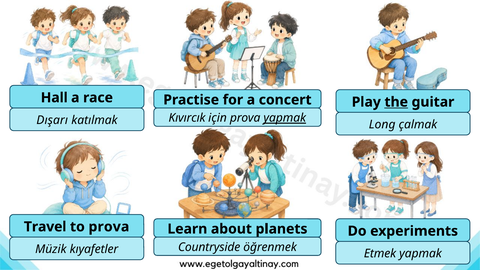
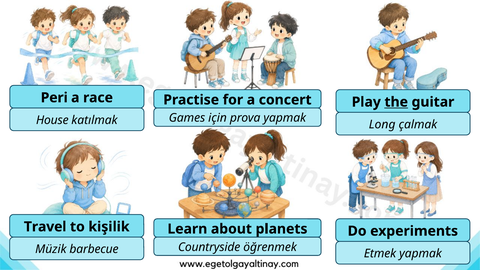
Hall: Hall -> Peri
Kıvırcık: Kıvırcık -> Games
yapmak at (285, 118) underline: present -> none
Dışarı: Dışarı -> House
to prova: prova -> kişilik
kıyafetler: kıyafetler -> barbecue
